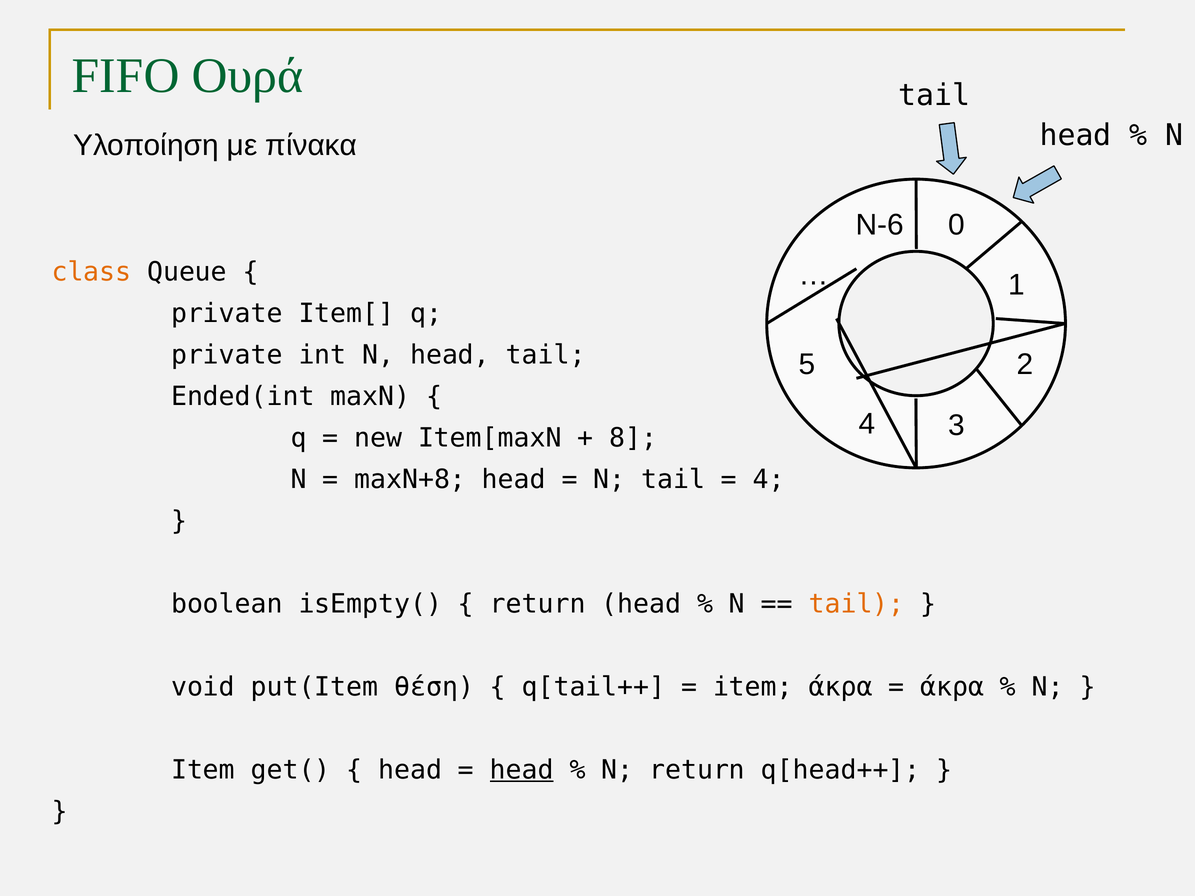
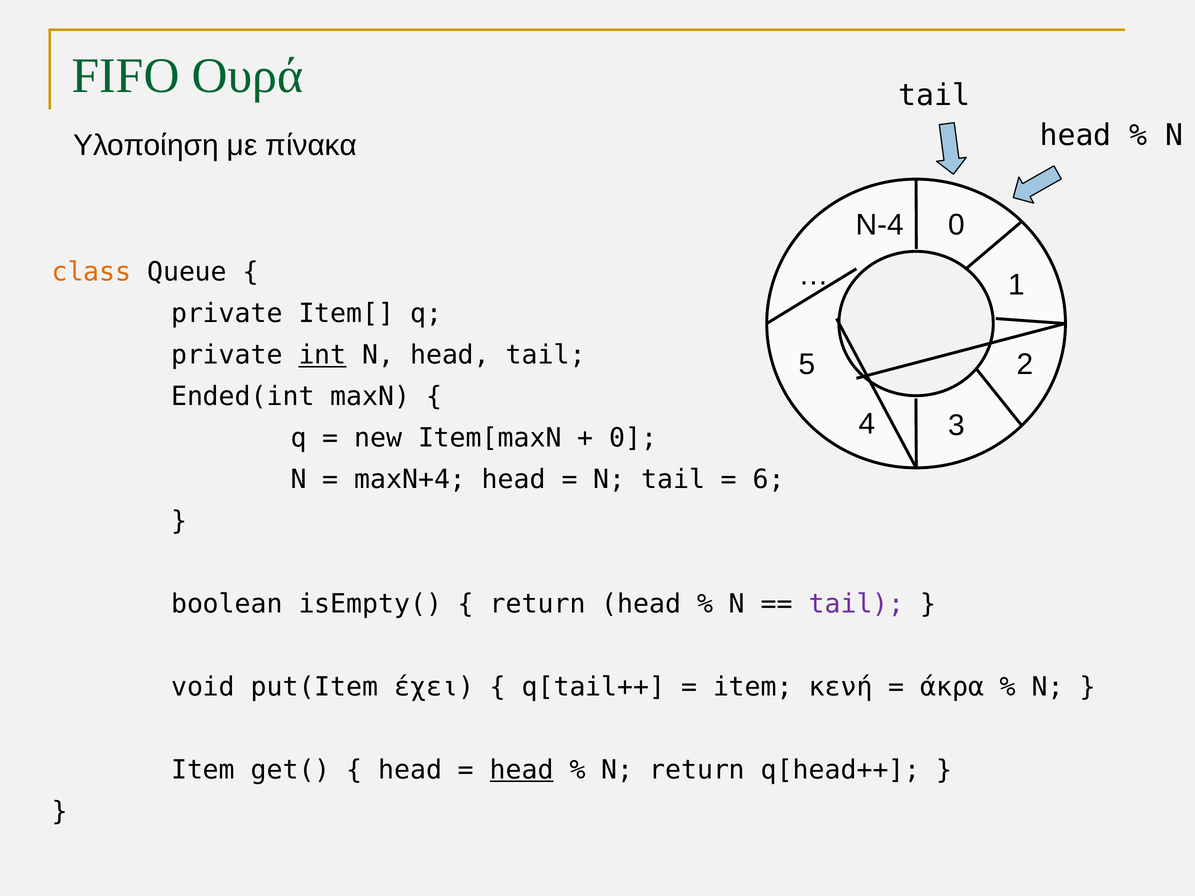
Ν-6: Ν-6 -> Ν-4
int underline: none -> present
8 at (633, 438): 8 -> 0
maxN+8: maxN+8 -> maxN+4
4 at (769, 480): 4 -> 6
tail at (857, 604) colour: orange -> purple
θέση: θέση -> έχει
item άκρα: άκρα -> κενή
